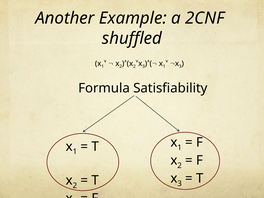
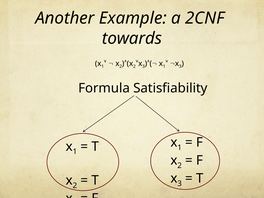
shuffled: shuffled -> towards
